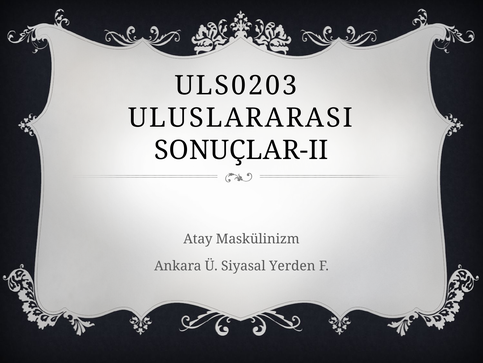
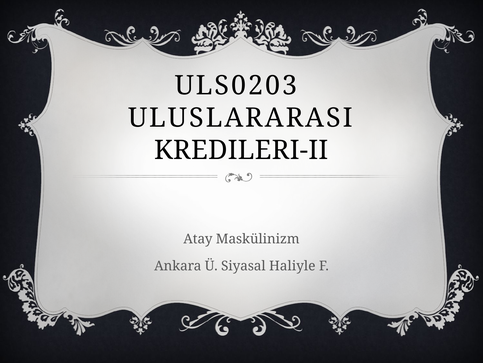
SONUÇLAR-II: SONUÇLAR-II -> KREDILERI-II
Yerden: Yerden -> Haliyle
